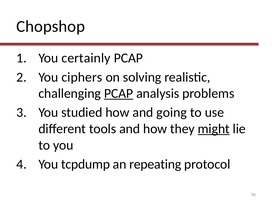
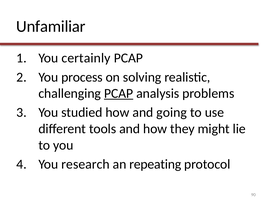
Chopshop: Chopshop -> Unfamiliar
ciphers: ciphers -> process
might underline: present -> none
tcpdump: tcpdump -> research
